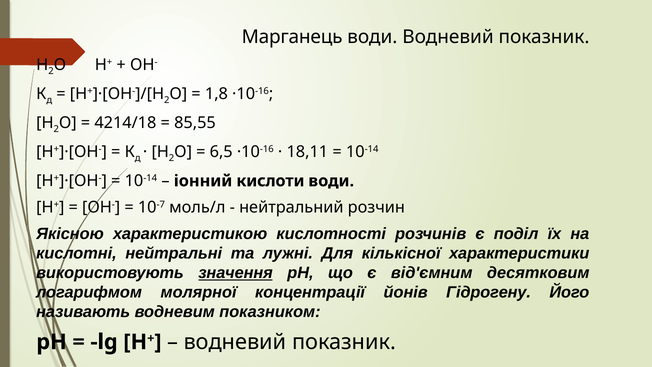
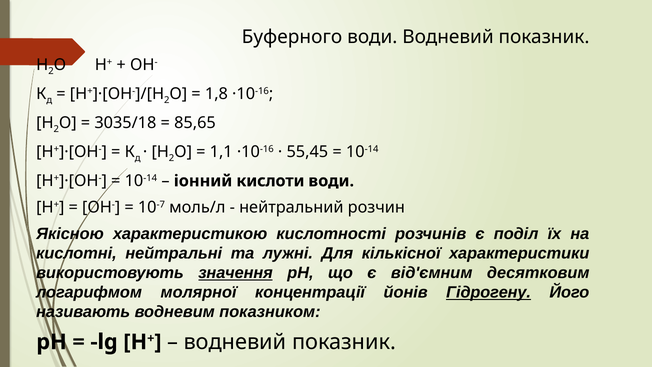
Марганець: Марганець -> Буферного
4214/18: 4214/18 -> 3035/18
85,55: 85,55 -> 85,65
6,5: 6,5 -> 1,1
18,11: 18,11 -> 55,45
Гідрогену underline: none -> present
